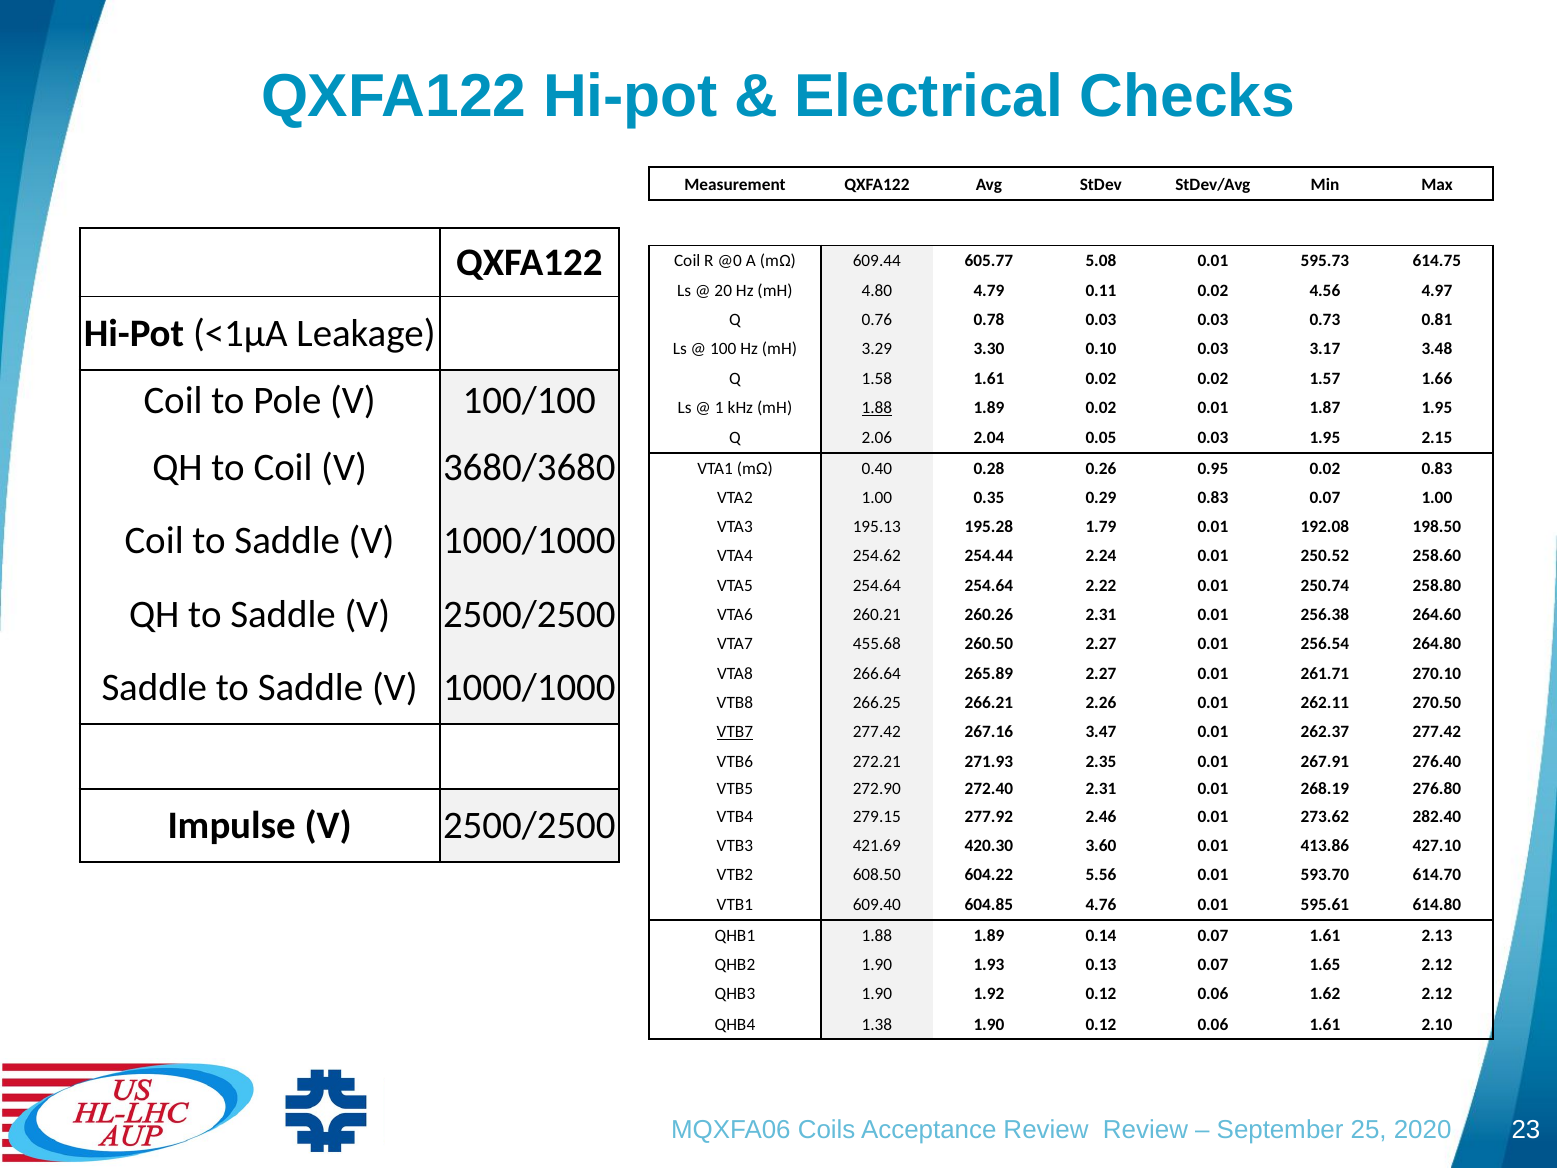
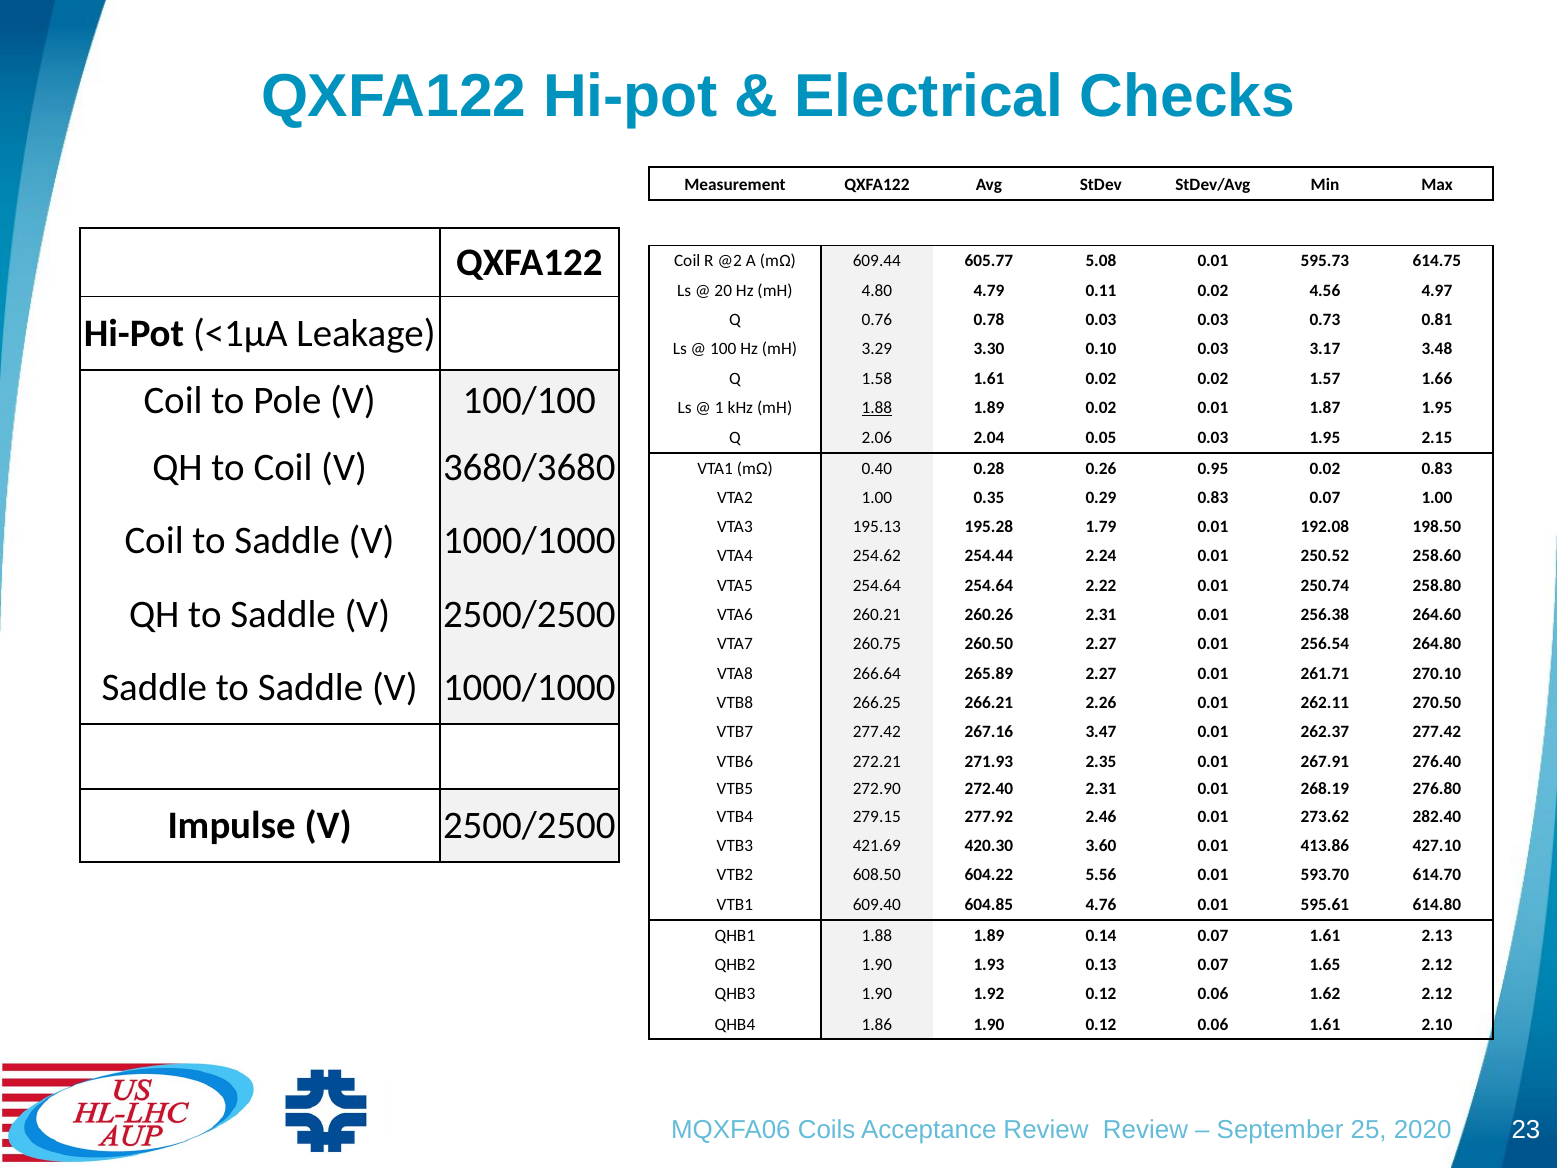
@0: @0 -> @2
455.68: 455.68 -> 260.75
VTB7 underline: present -> none
1.38: 1.38 -> 1.86
